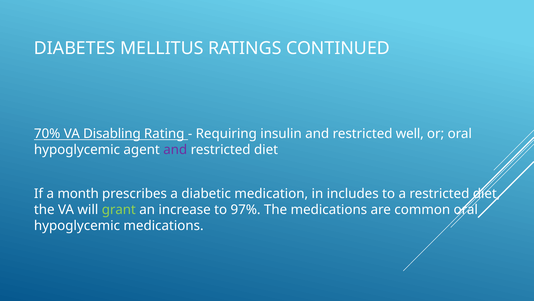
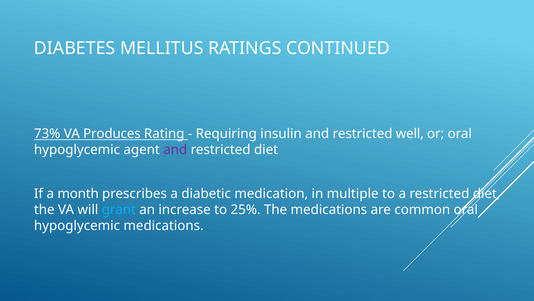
70%: 70% -> 73%
Disabling: Disabling -> Produces
includes: includes -> multiple
grant colour: light green -> light blue
97%: 97% -> 25%
